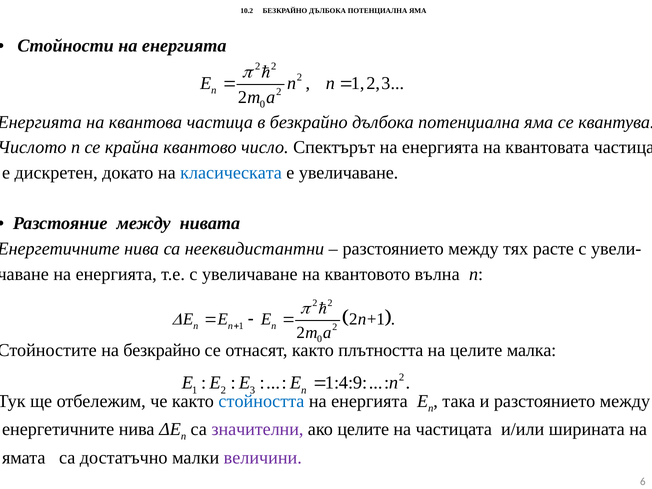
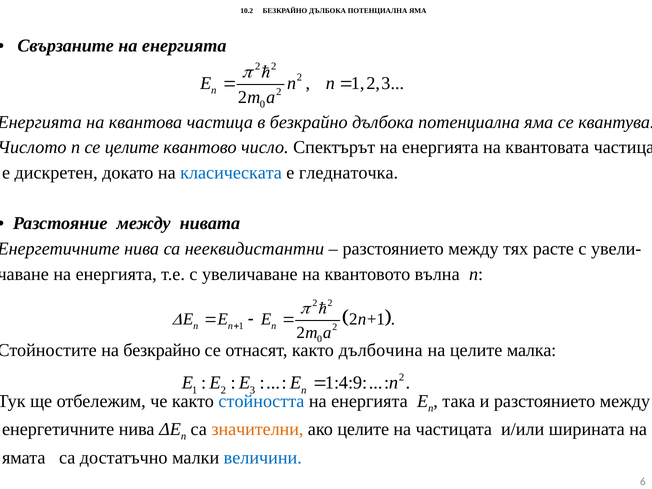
Стойности: Стойности -> Свързаните
се крайна: крайна -> целите
е увеличаване: увеличаване -> гледнаточка
плътността: плътността -> дълбочина
значителни colour: purple -> orange
величини colour: purple -> blue
